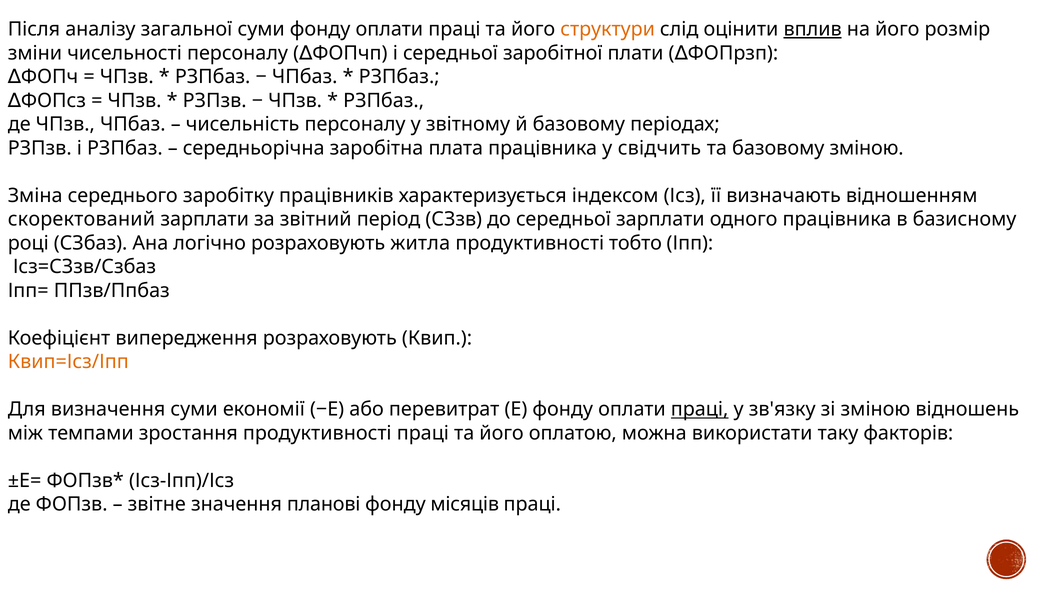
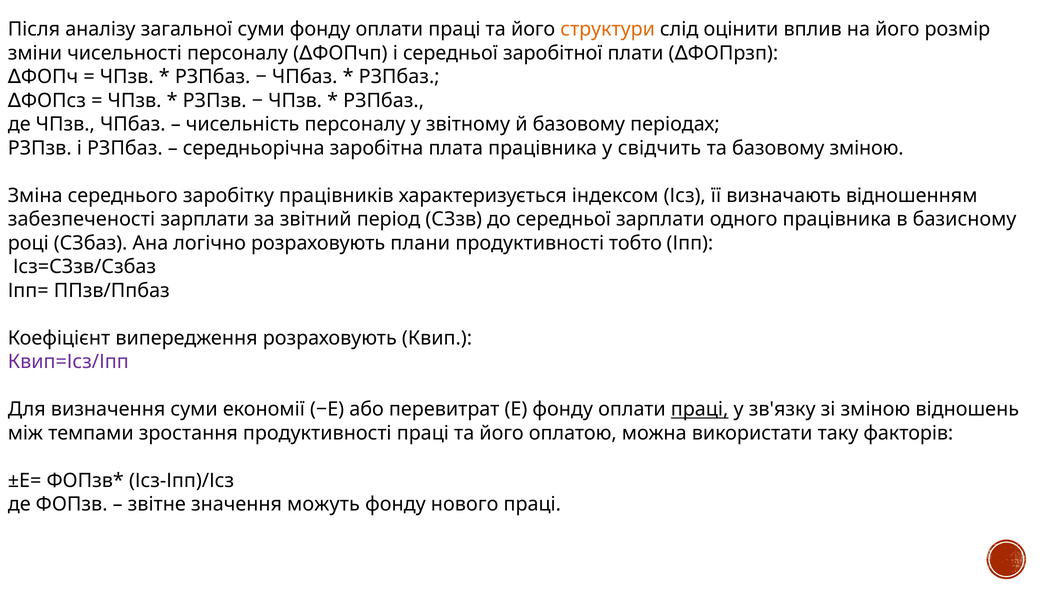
вплив underline: present -> none
скоректований: скоректований -> забезпеченості
житла: житла -> плани
Квип=Ісз/Іпп colour: orange -> purple
планові: планові -> можуть
місяців: місяців -> нового
